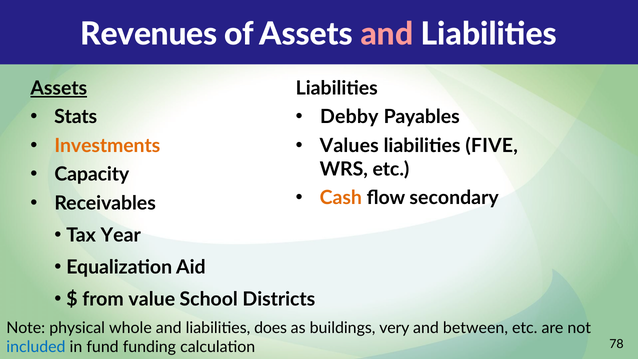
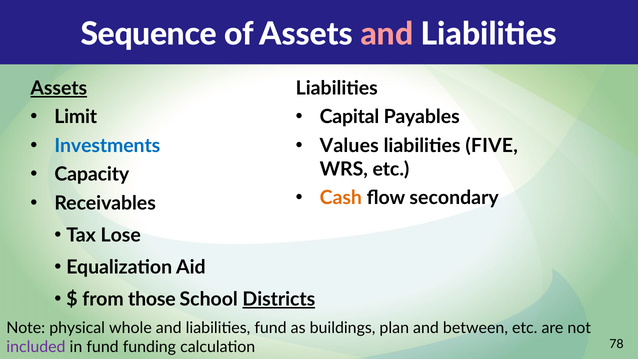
Revenues: Revenues -> Sequence
Stats: Stats -> Limit
Debby: Debby -> Capital
Investments colour: orange -> blue
Year: Year -> Lose
value: value -> those
Districts underline: none -> present
liabilities does: does -> fund
very: very -> plan
included colour: blue -> purple
